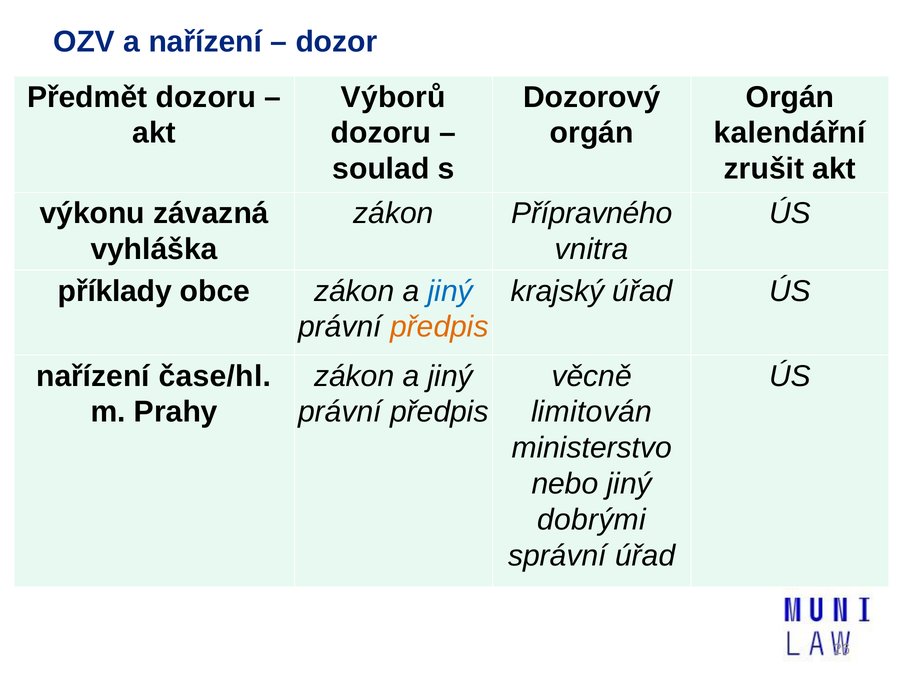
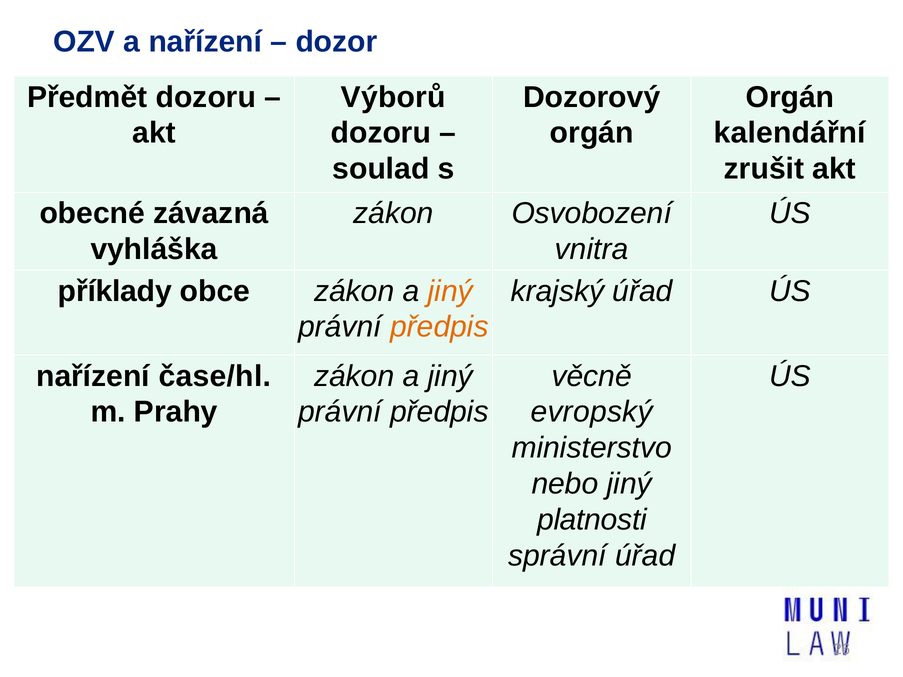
výkonu: výkonu -> obecné
Přípravného: Přípravného -> Osvobození
jiný at (450, 291) colour: blue -> orange
limitován: limitován -> evropský
dobrými: dobrými -> platnosti
